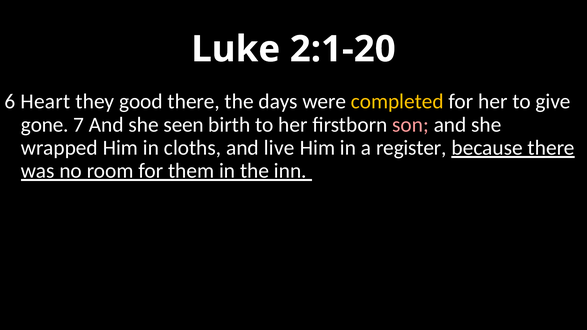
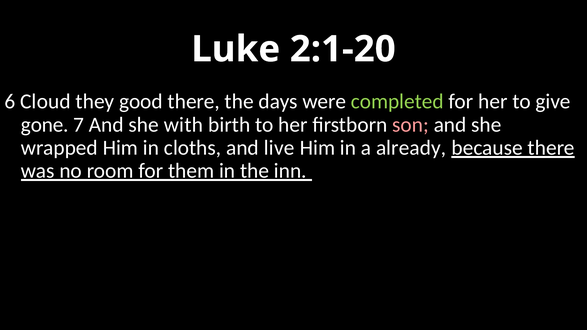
Heart: Heart -> Cloud
completed colour: yellow -> light green
seen: seen -> with
register: register -> already
